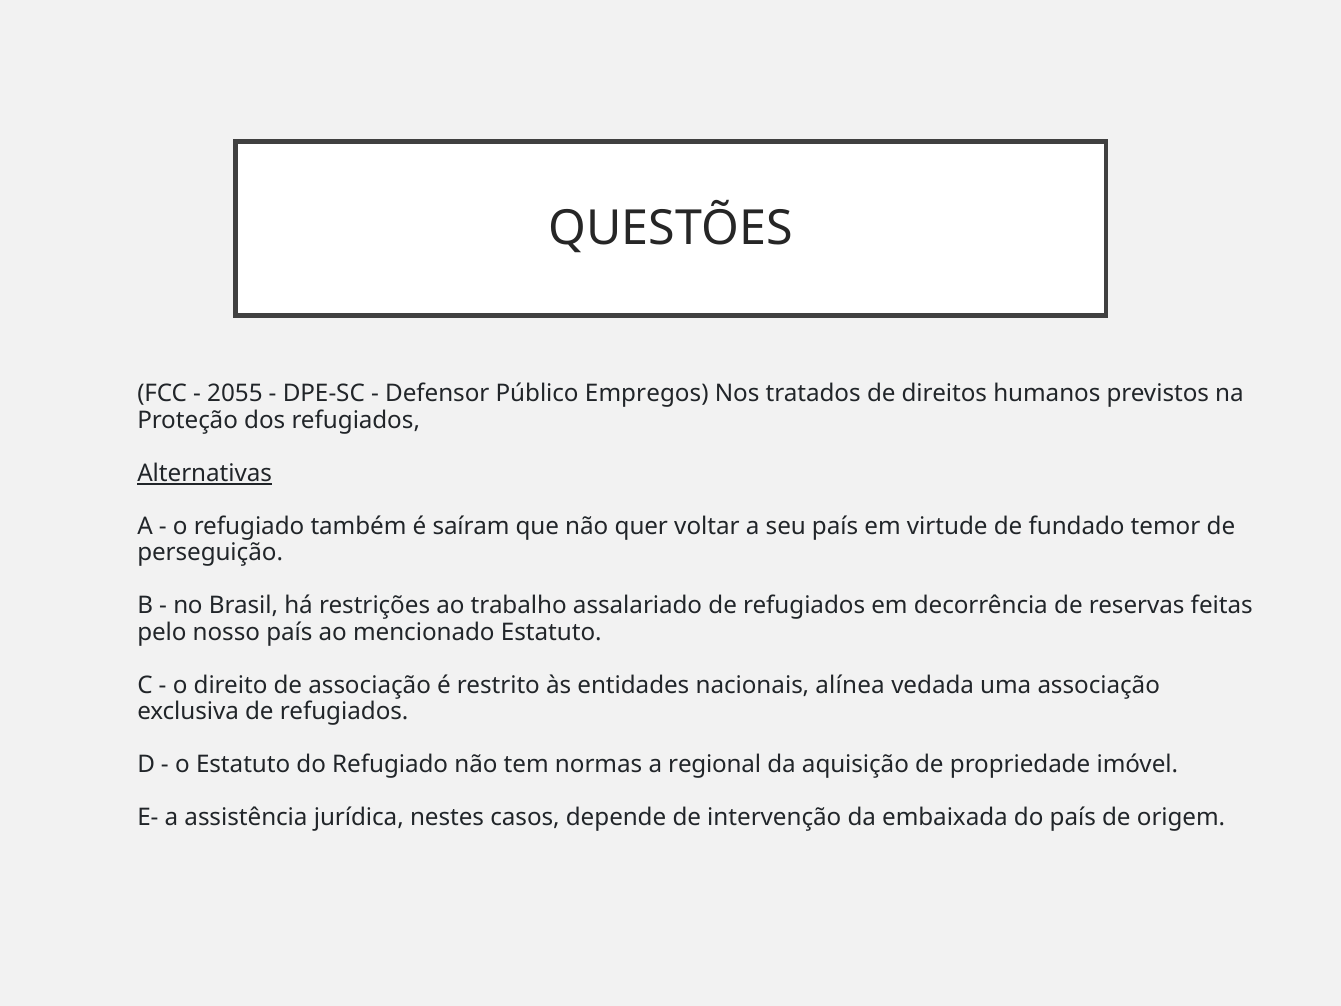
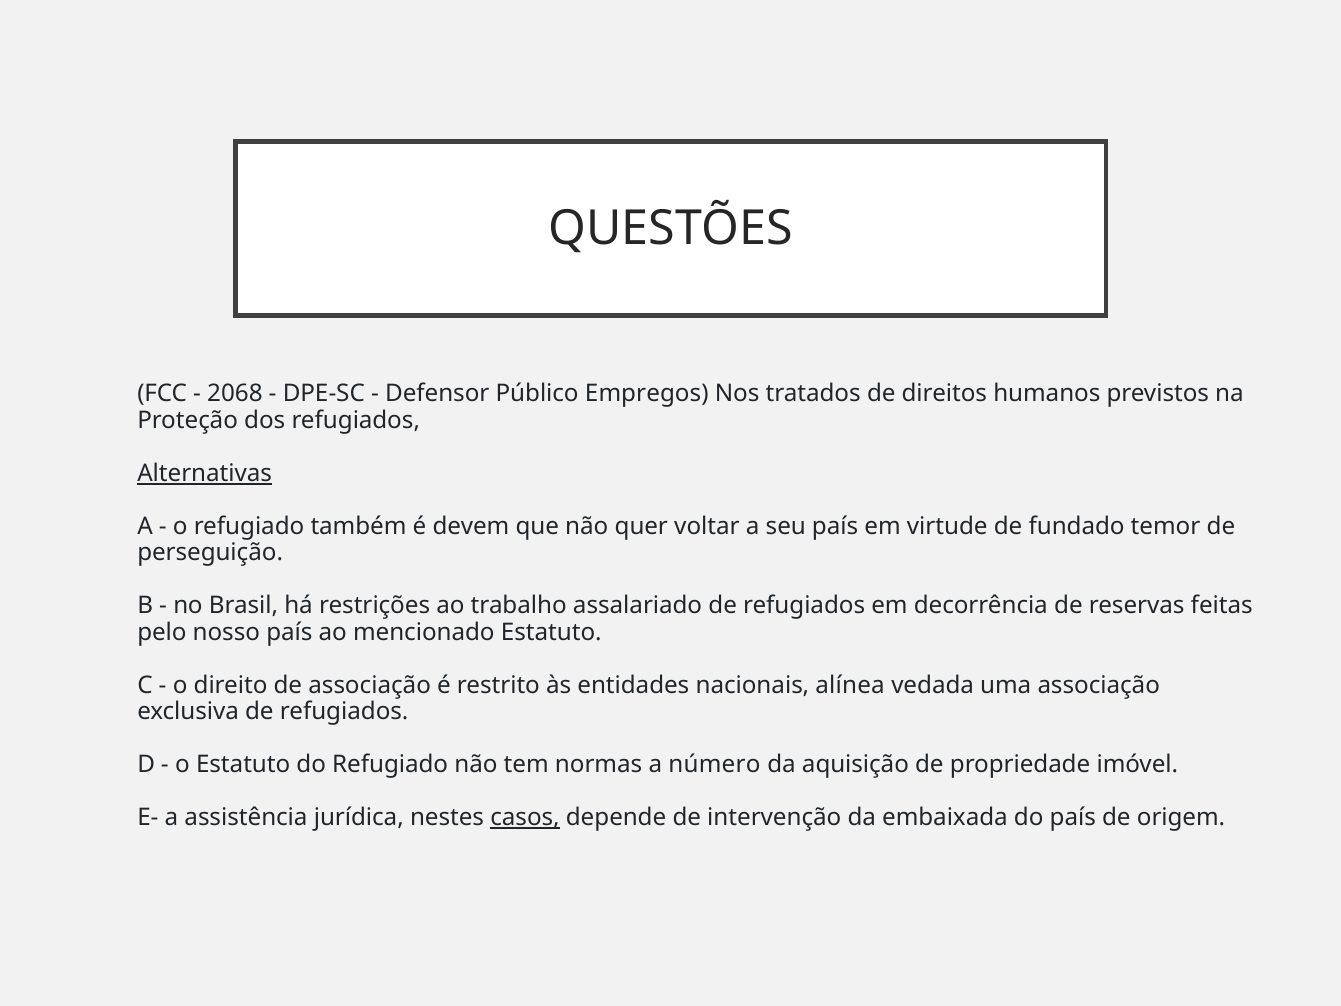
2055: 2055 -> 2068
saíram: saíram -> devem
regional: regional -> número
casos underline: none -> present
